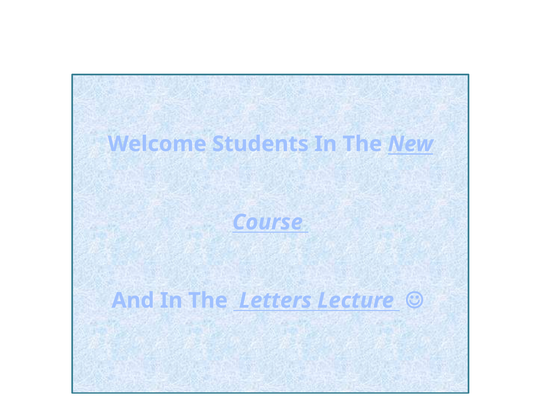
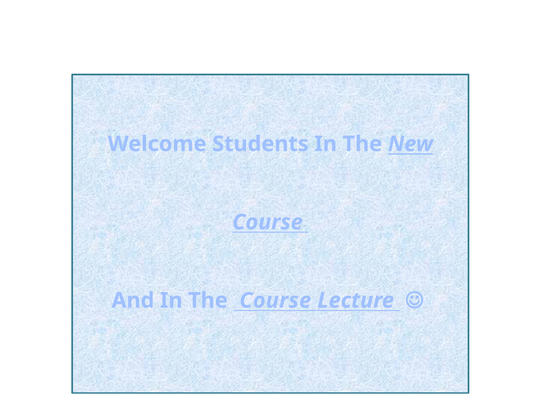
The Letters: Letters -> Course
